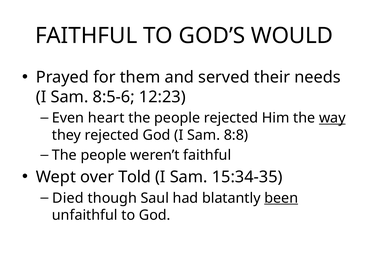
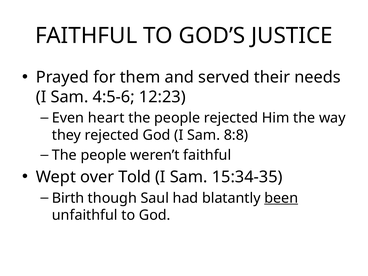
WOULD: WOULD -> JUSTICE
8:5-6: 8:5-6 -> 4:5-6
way underline: present -> none
Died: Died -> Birth
